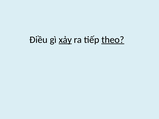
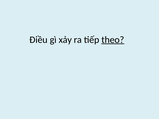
xảy underline: present -> none
